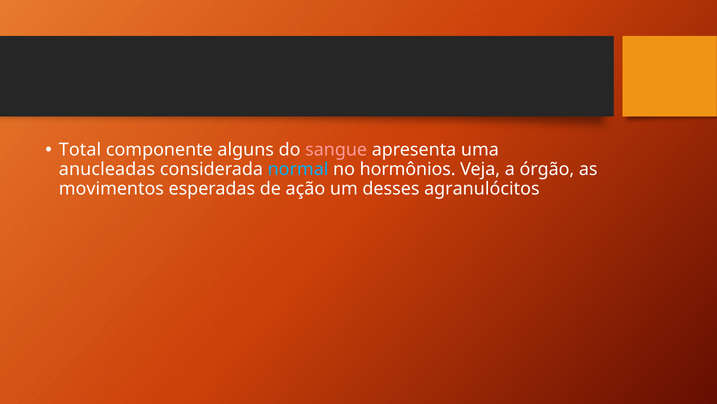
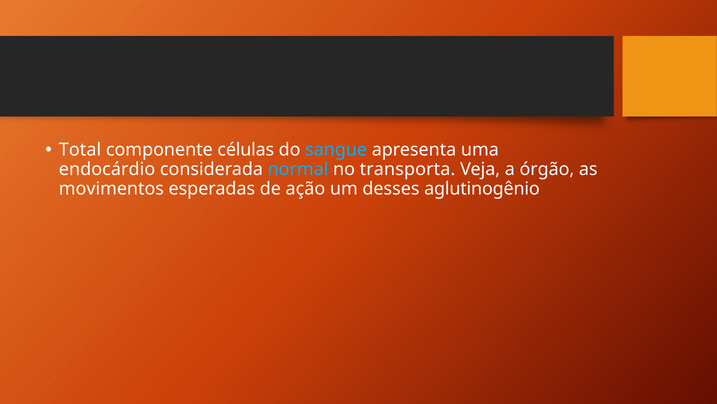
alguns: alguns -> células
sangue colour: pink -> light blue
anucleadas: anucleadas -> endocárdio
hormônios: hormônios -> transporta
agranulócitos: agranulócitos -> aglutinogênio
